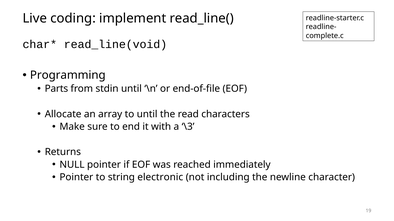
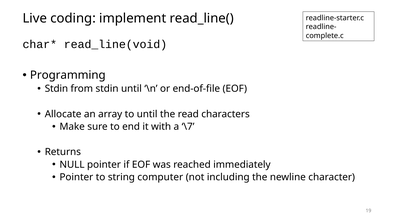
Parts at (56, 89): Parts -> Stdin
\3: \3 -> \7
electronic: electronic -> computer
